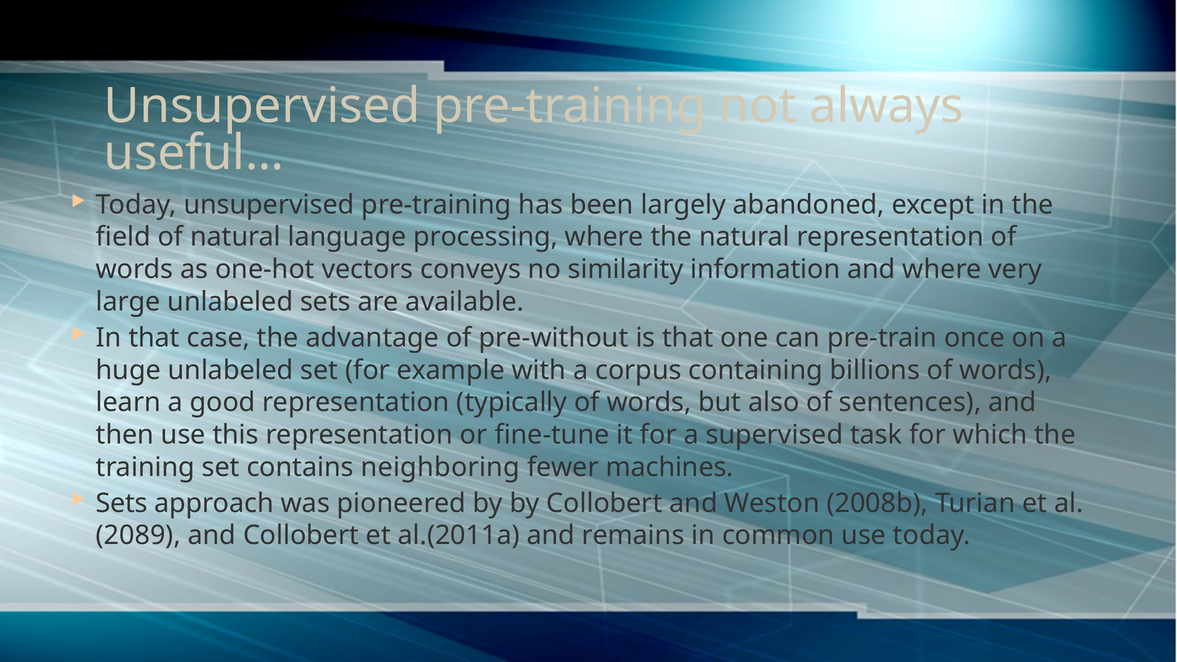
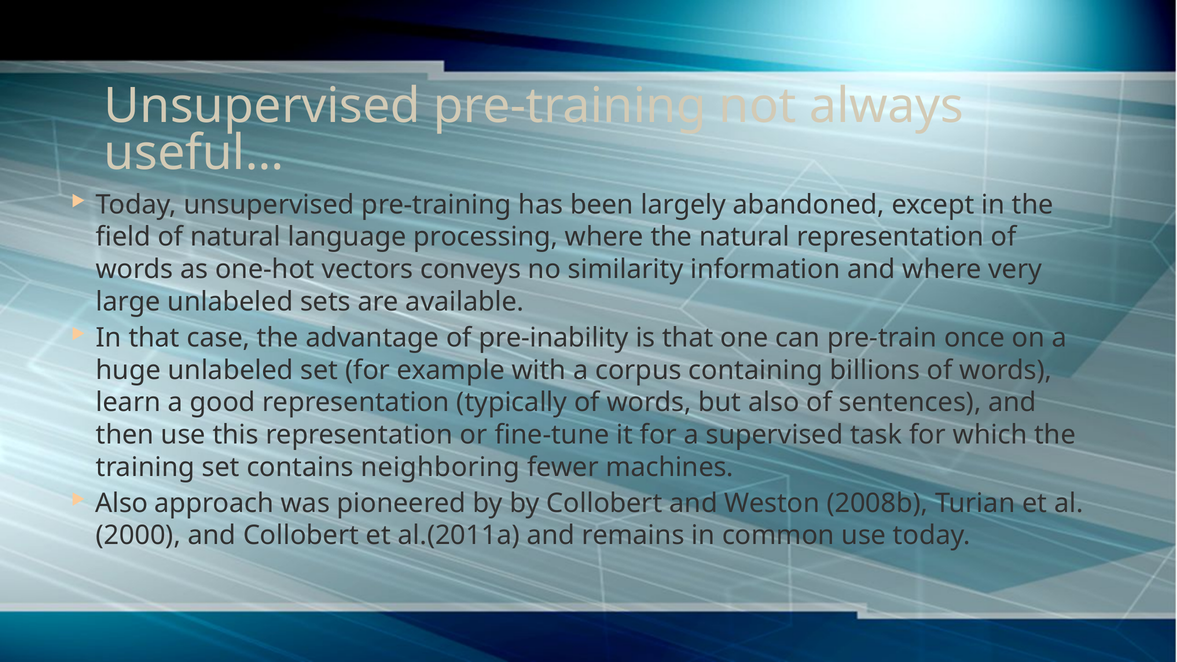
pre-without: pre-without -> pre-inability
Sets at (122, 503): Sets -> Also
2089: 2089 -> 2000
